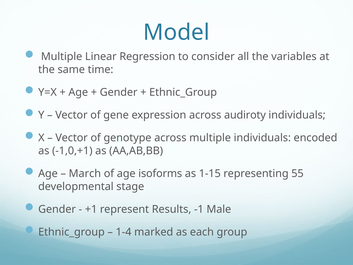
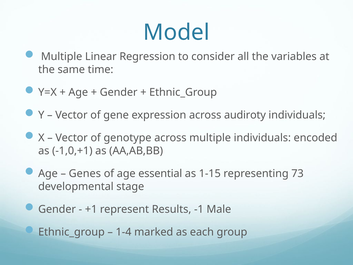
March: March -> Genes
isoforms: isoforms -> essential
55: 55 -> 73
